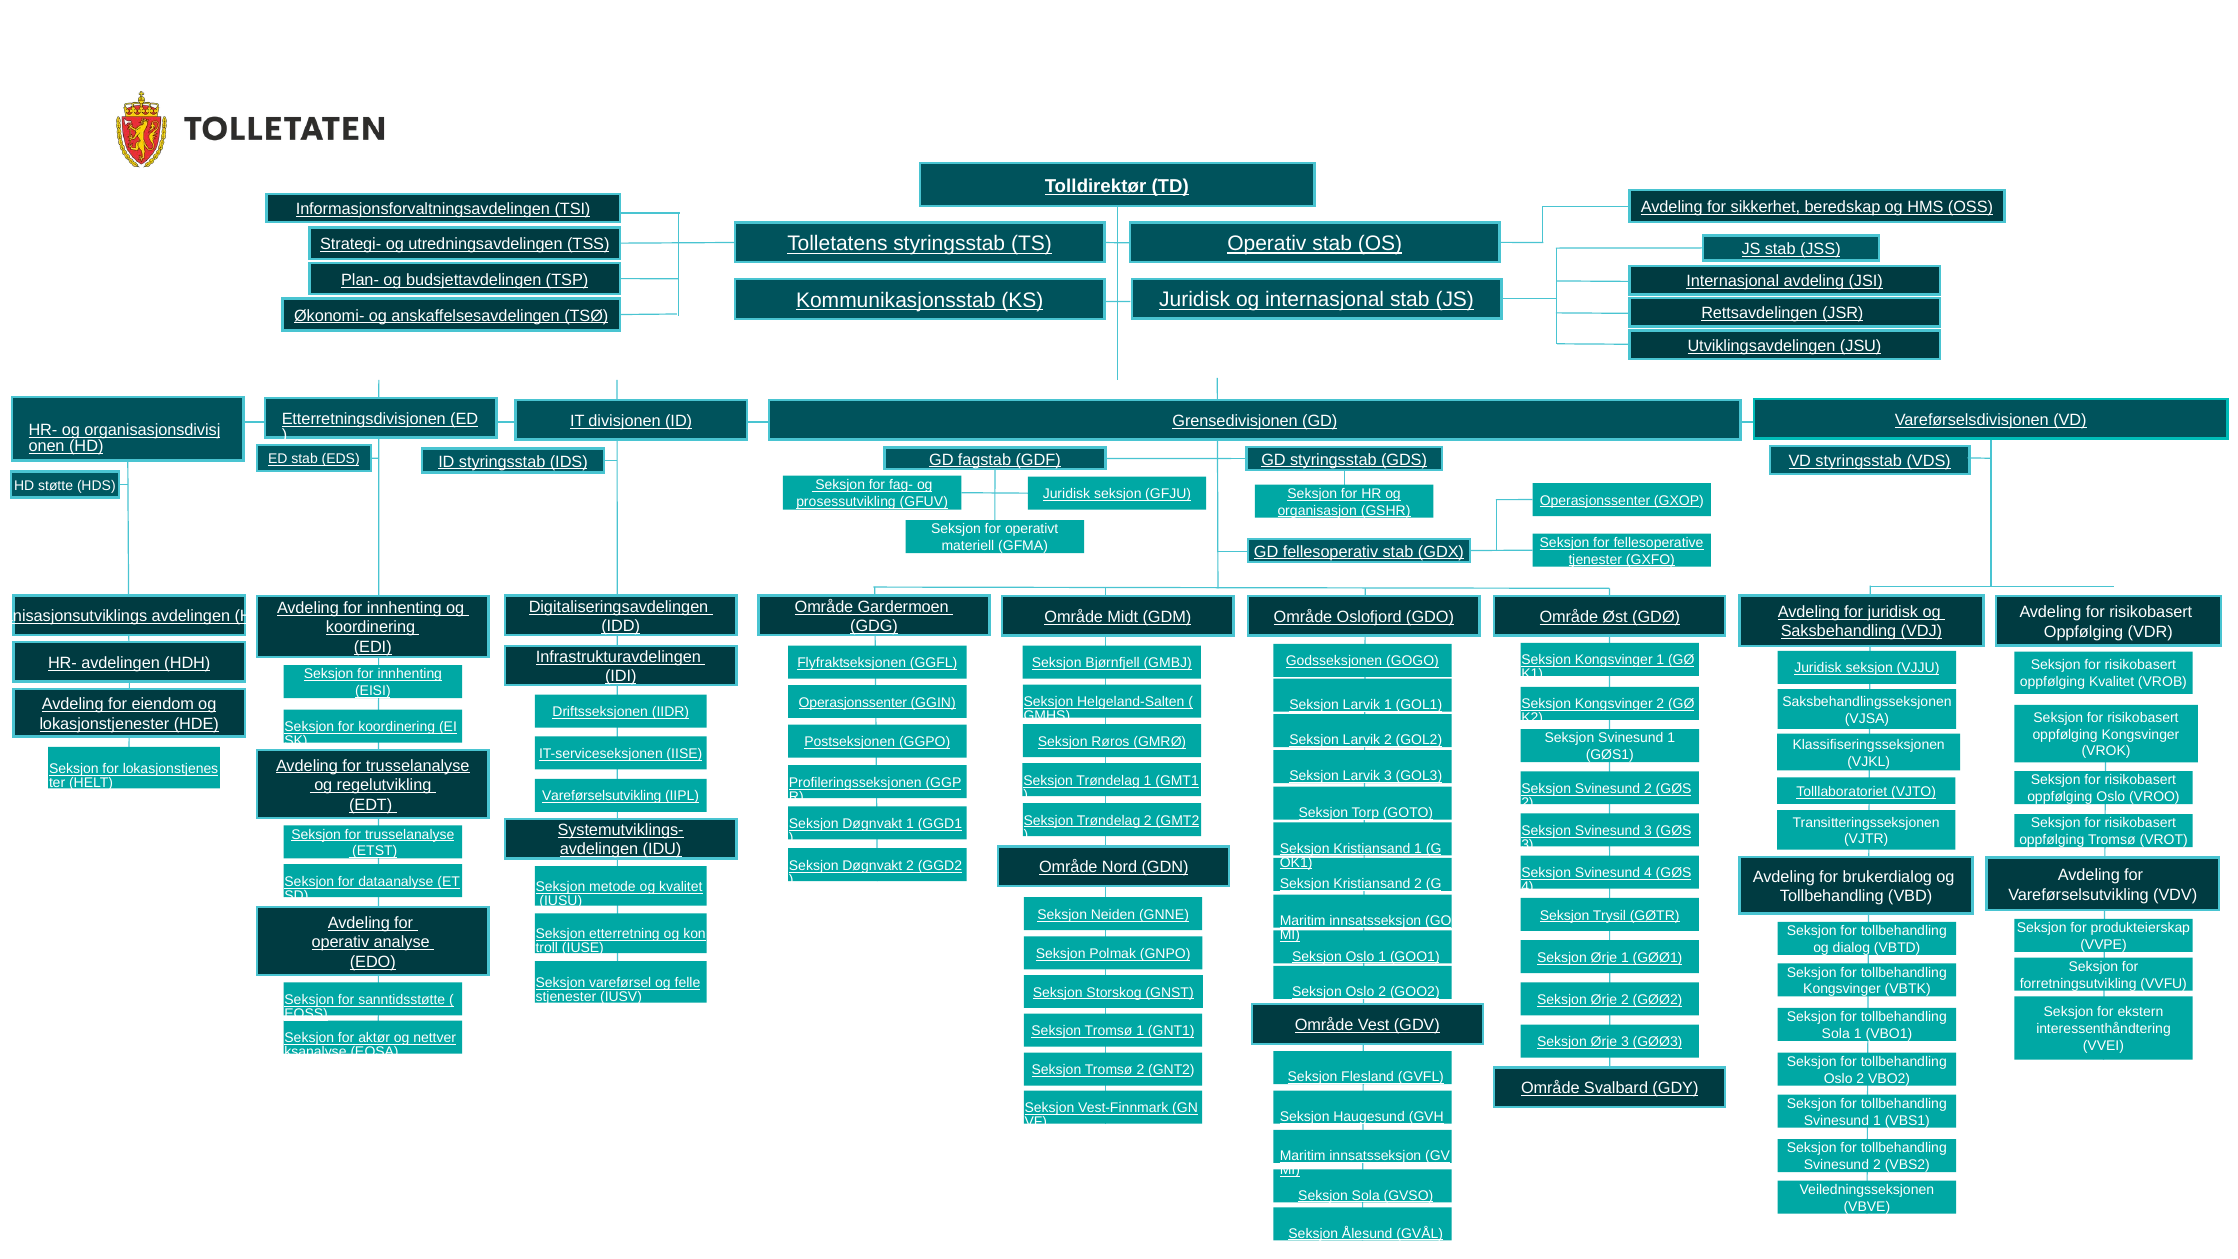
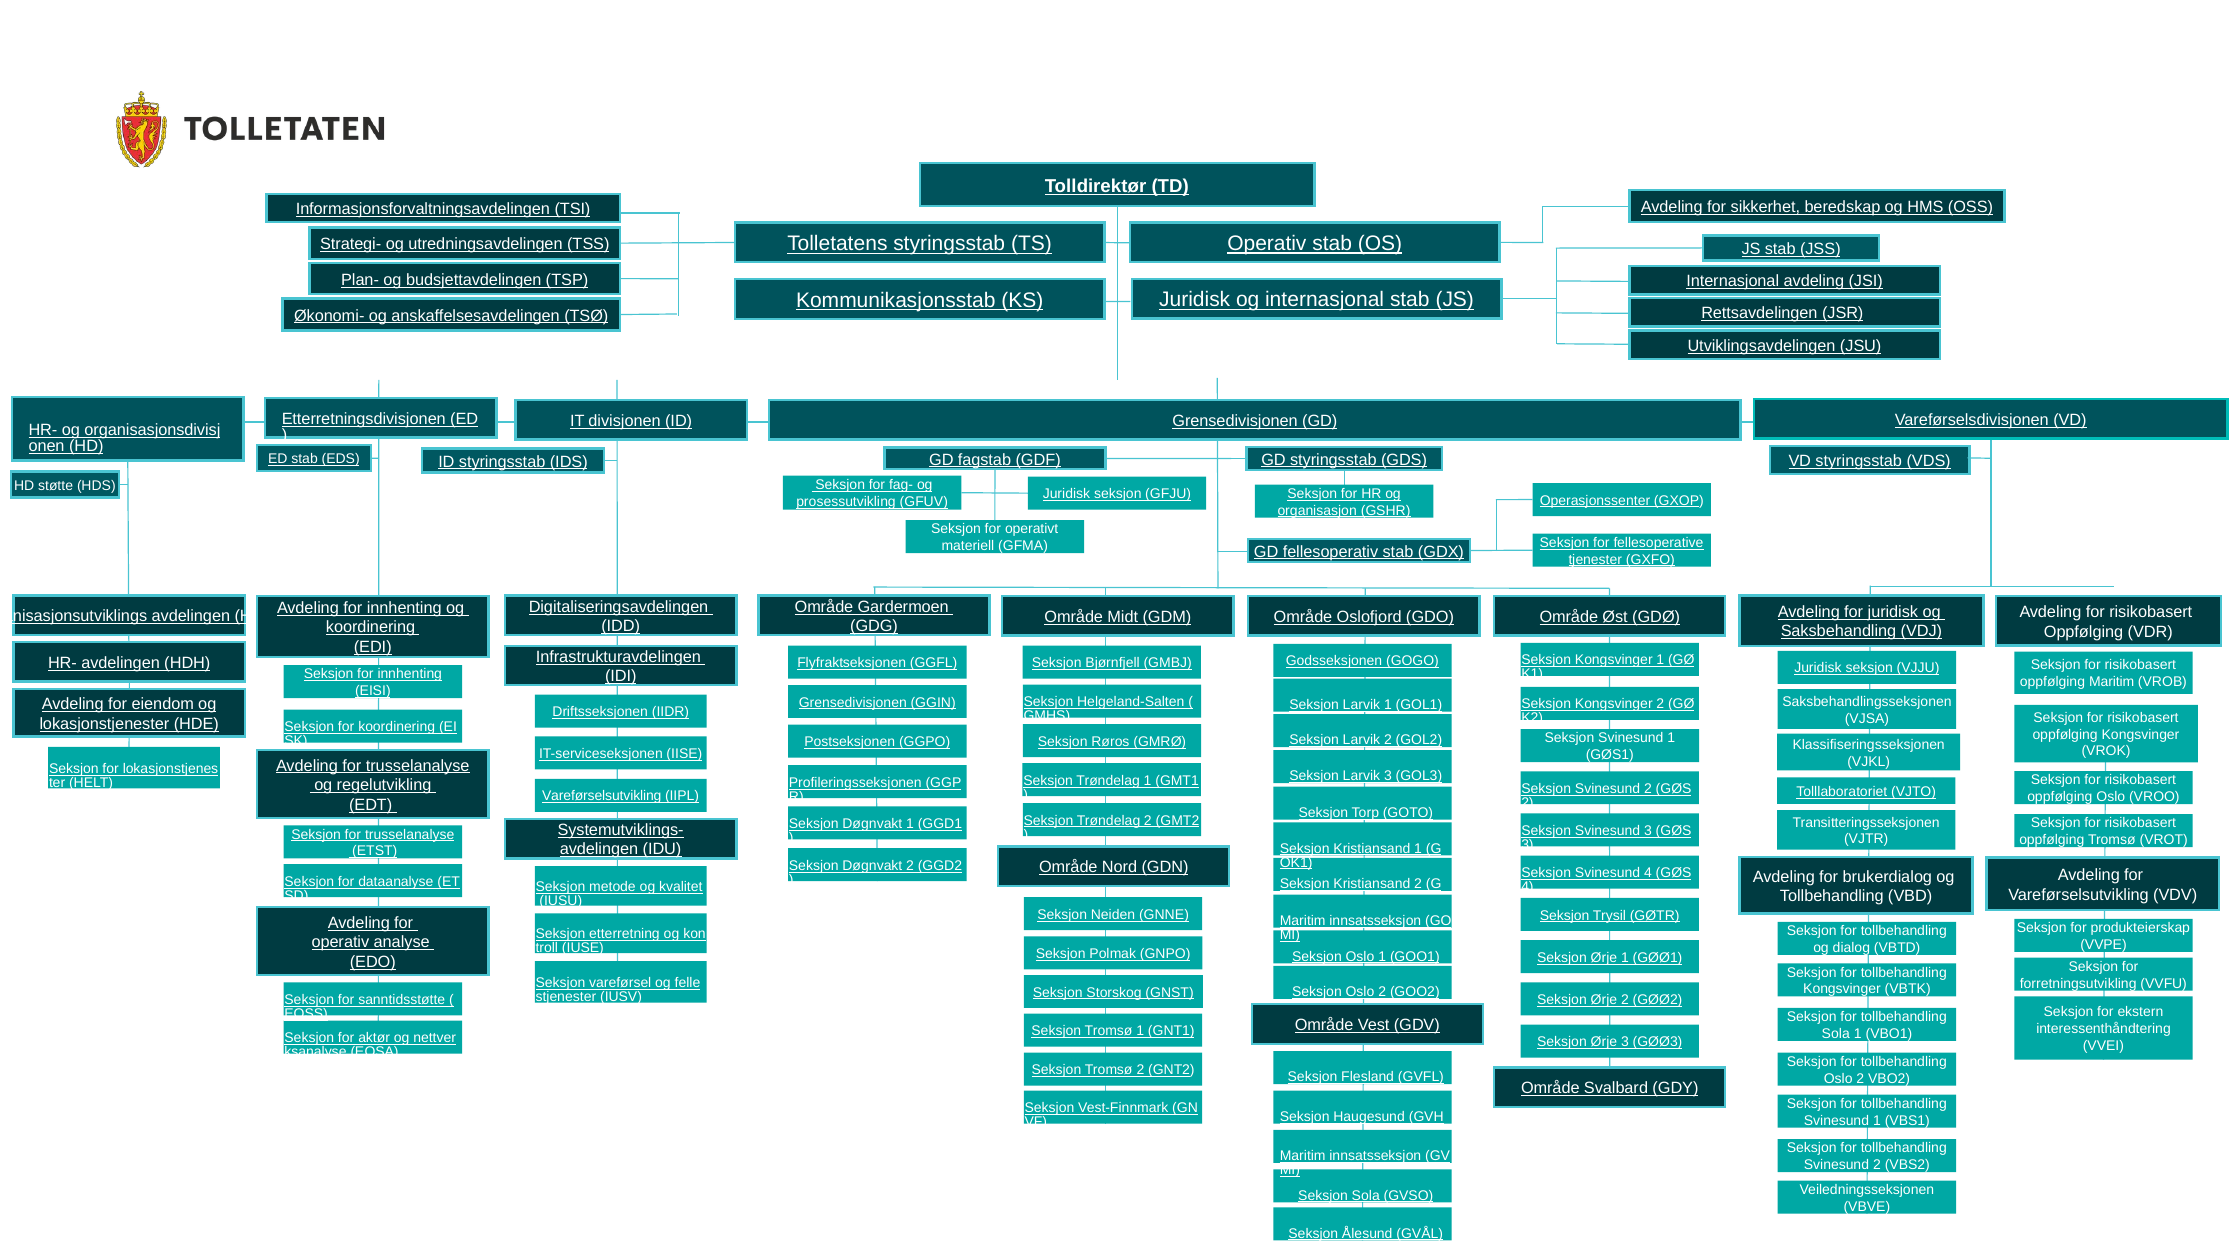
oppfølging Kvalitet: Kvalitet -> Maritim
Operasjonssenter at (853, 702): Operasjonssenter -> Grensedivisjonen
